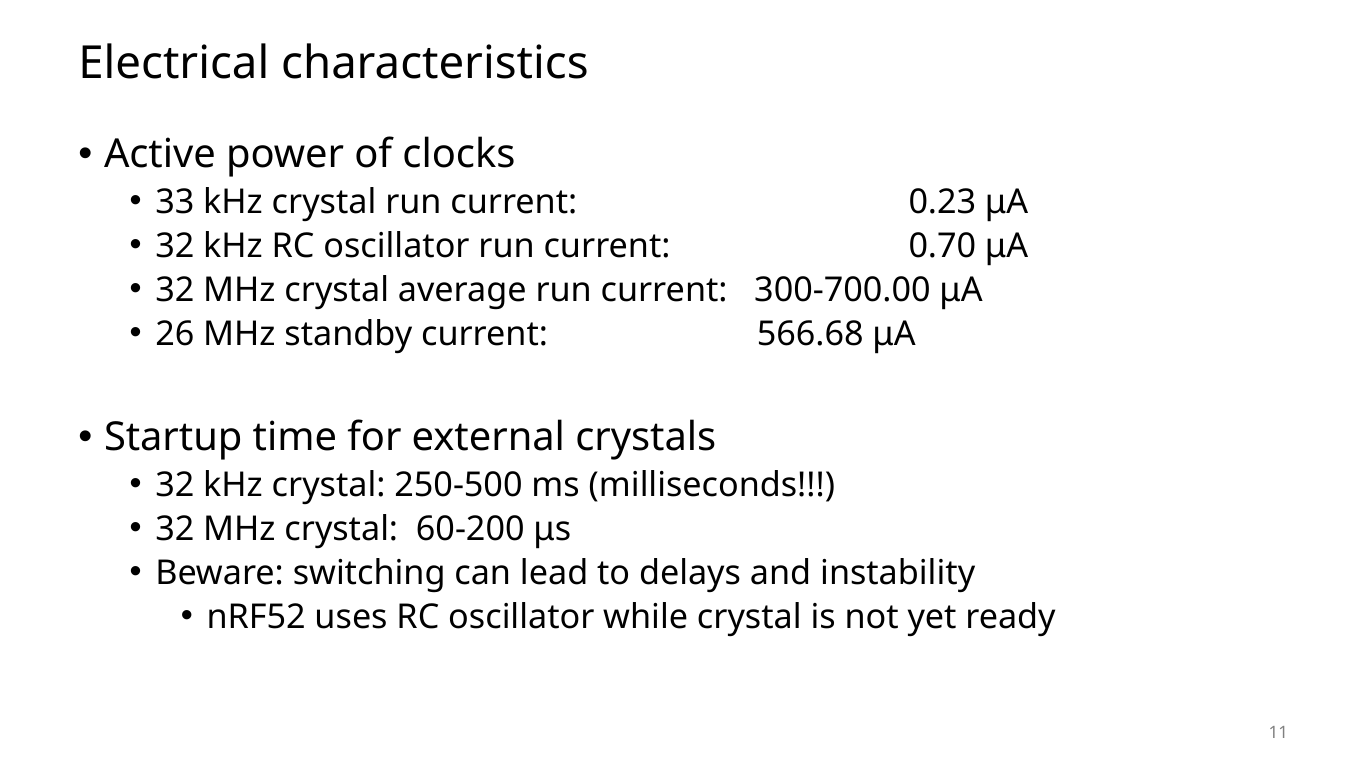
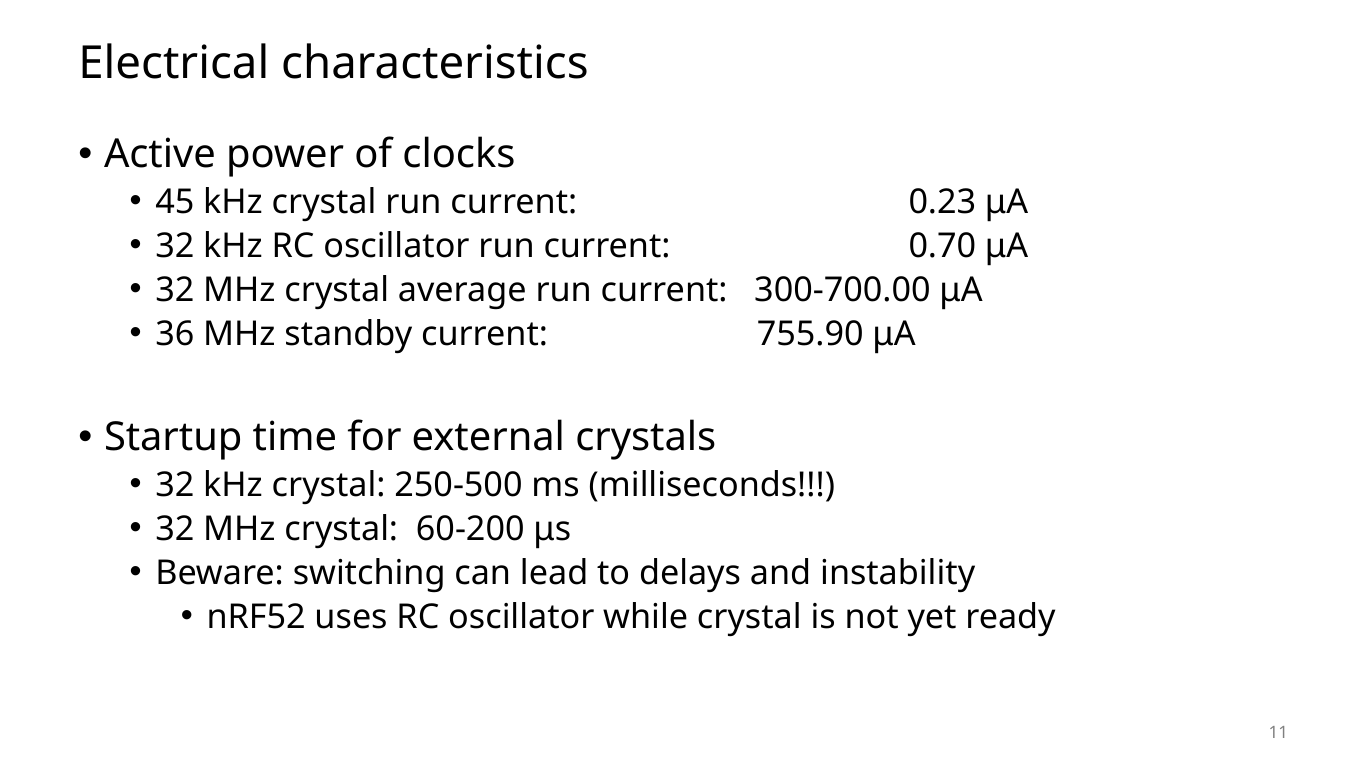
33: 33 -> 45
26: 26 -> 36
566.68: 566.68 -> 755.90
